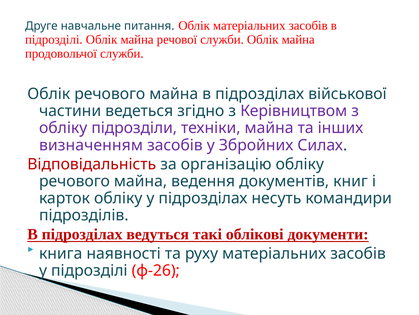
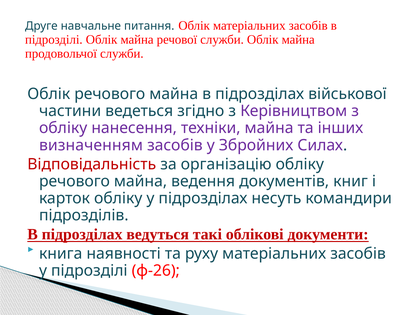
підрозділи: підрозділи -> нанесення
